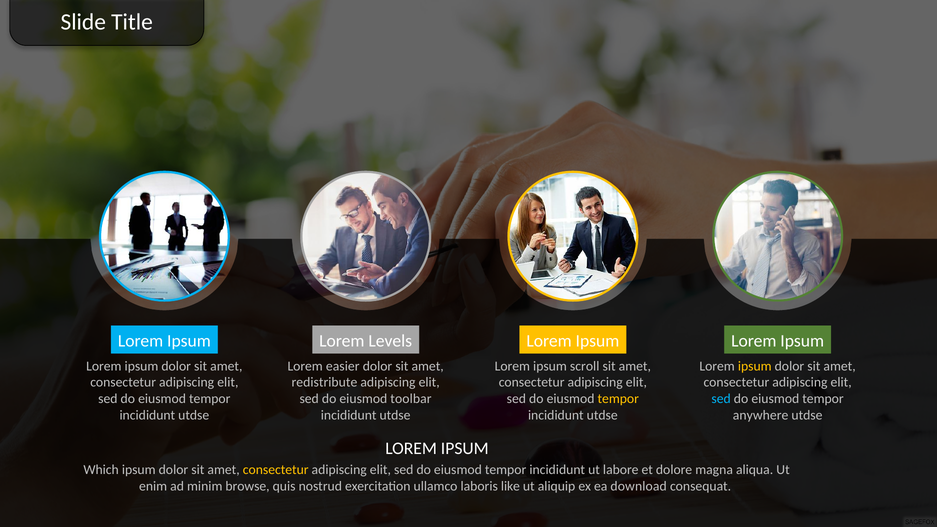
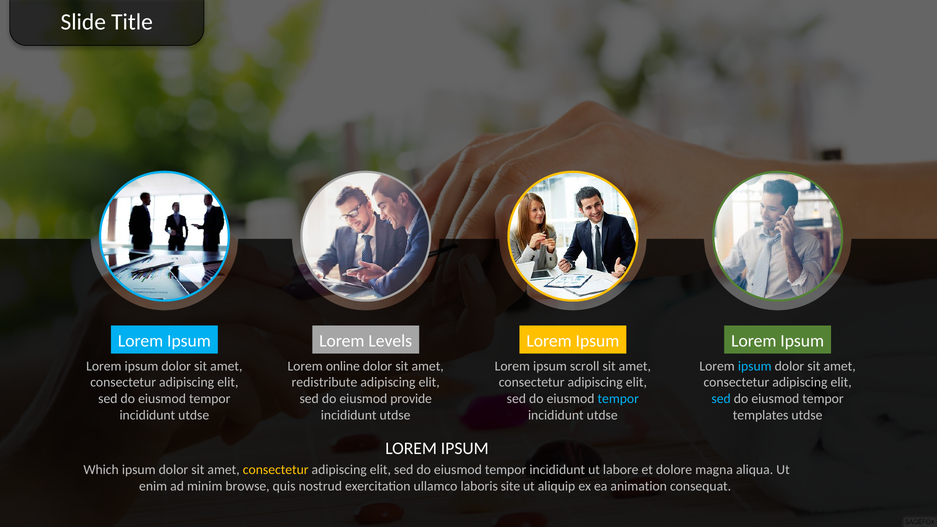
easier: easier -> online
ipsum at (755, 366) colour: yellow -> light blue
toolbar: toolbar -> provide
tempor at (618, 399) colour: yellow -> light blue
anywhere: anywhere -> templates
like: like -> site
download: download -> animation
